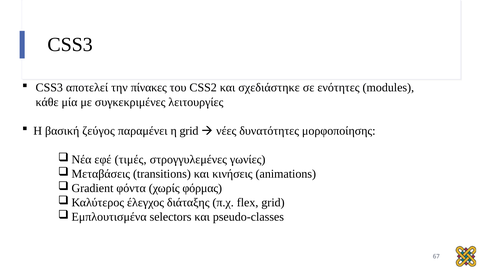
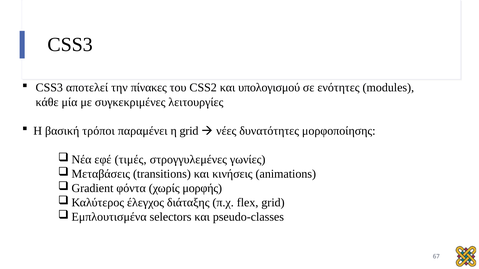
σχεδιάστηκε: σχεδιάστηκε -> υπολογισμού
ζεύγος: ζεύγος -> τρόποι
φόρμας: φόρμας -> μορφής
